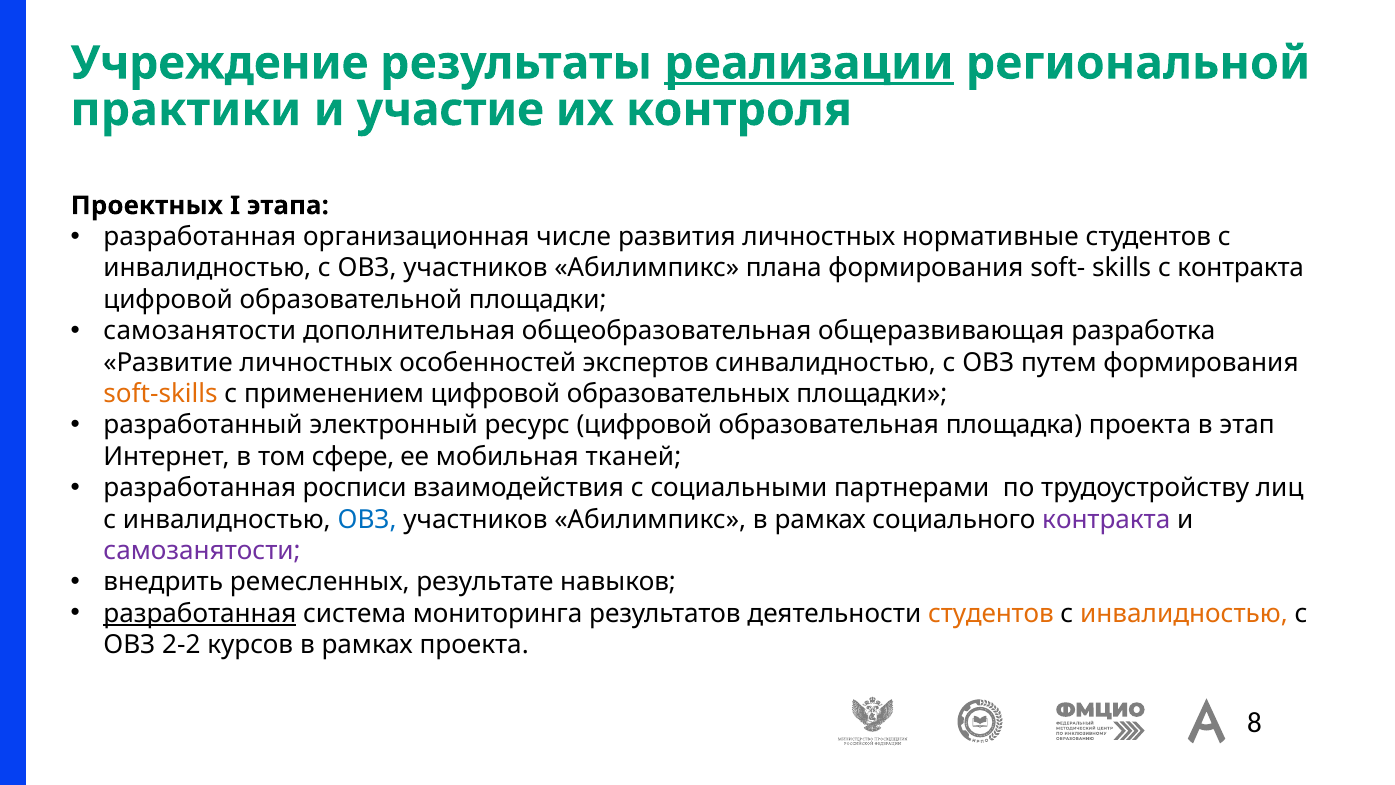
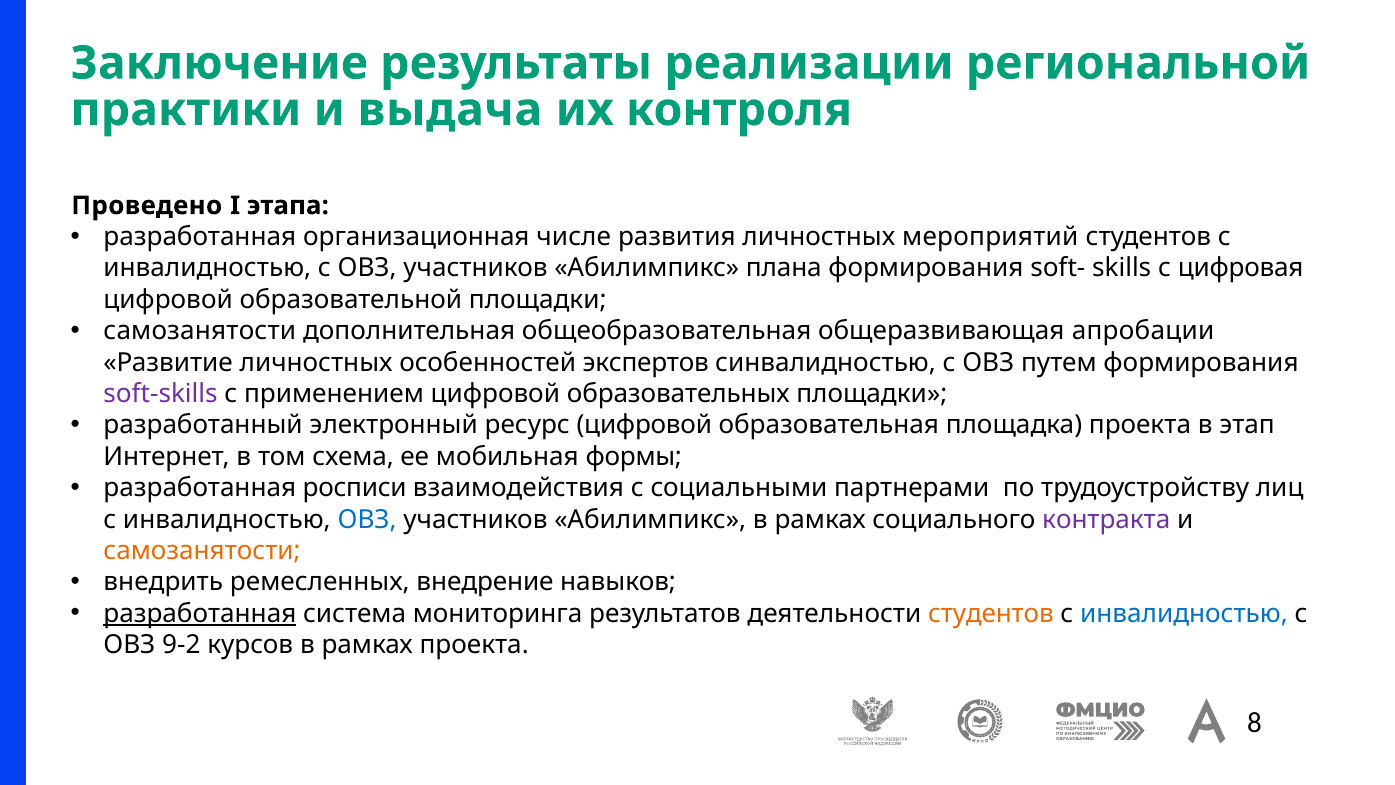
Учреждение: Учреждение -> Заключение
реализации underline: present -> none
участие: участие -> выдача
Проектных: Проектных -> Проведено
нормативные: нормативные -> мероприятий
с контракта: контракта -> цифровая
разработка: разработка -> апробации
soft-skills colour: orange -> purple
сфере: сфере -> схема
тканей: тканей -> формы
самозанятости at (202, 551) colour: purple -> orange
результате: результате -> внедрение
инвалидностью at (1184, 614) colour: orange -> blue
2-2: 2-2 -> 9-2
